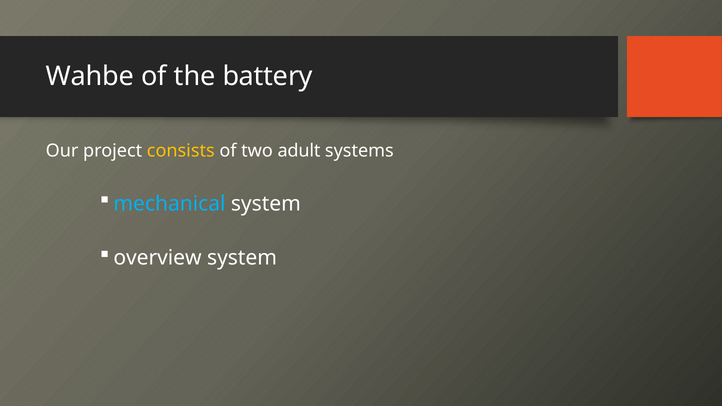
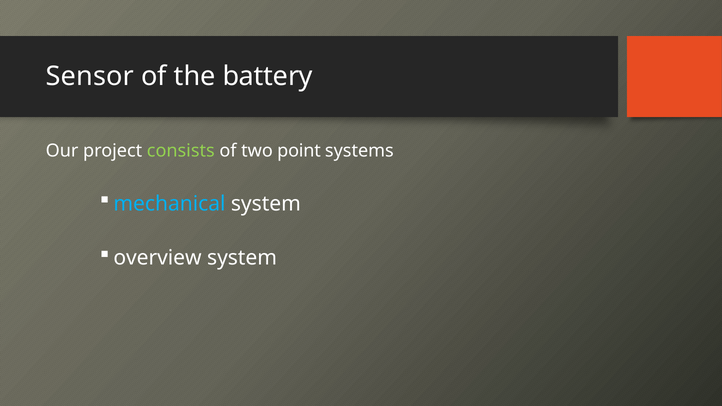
Wahbe: Wahbe -> Sensor
consists colour: yellow -> light green
adult: adult -> point
